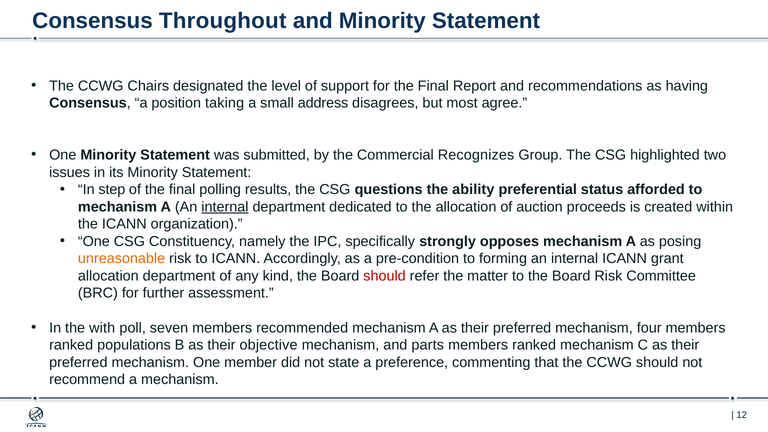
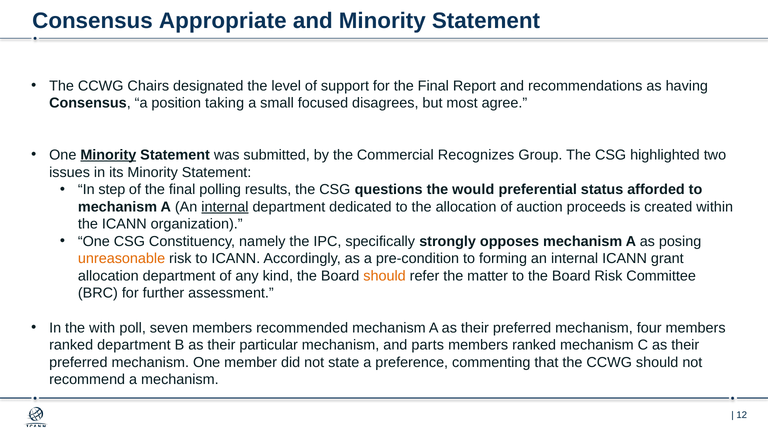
Throughout: Throughout -> Appropriate
address: address -> focused
Minority at (108, 155) underline: none -> present
ability: ability -> would
should at (385, 276) colour: red -> orange
ranked populations: populations -> department
objective: objective -> particular
